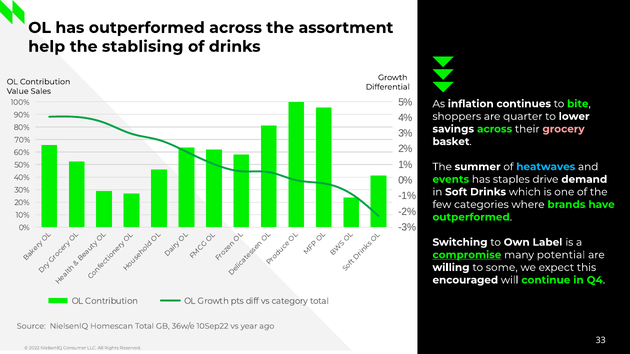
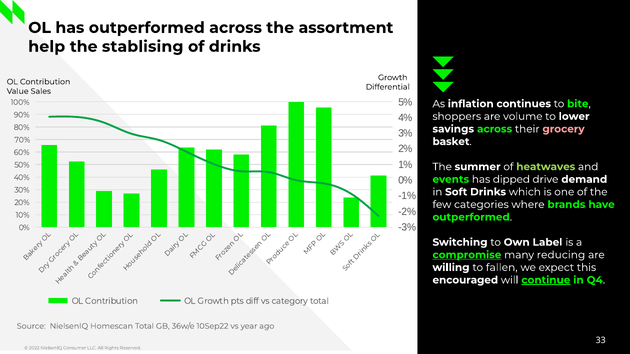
quarter: quarter -> volume
heatwaves colour: light blue -> light green
staples: staples -> dipped
potential: potential -> reducing
some: some -> fallen
continue underline: none -> present
